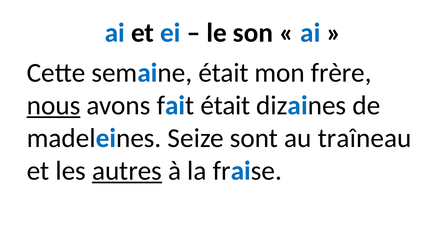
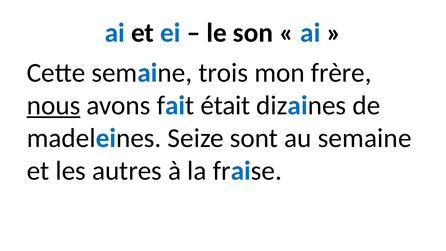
semaine était: était -> trois
au traîneau: traîneau -> semaine
autres underline: present -> none
